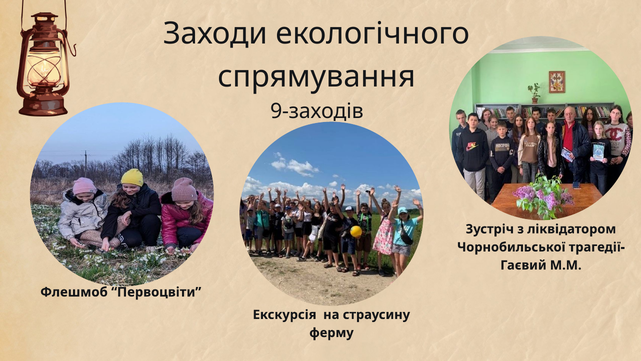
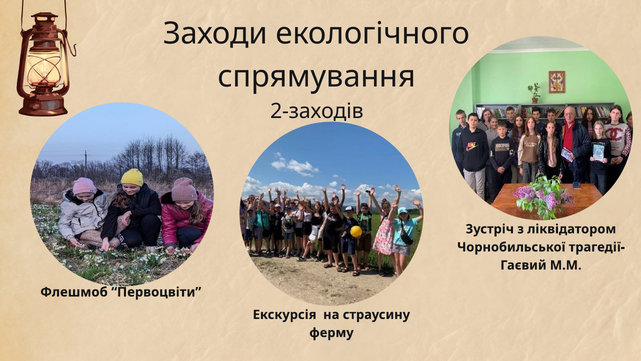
9-заходів: 9-заходів -> 2-заходів
